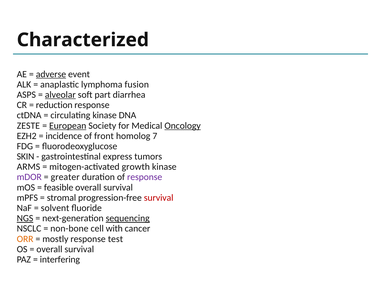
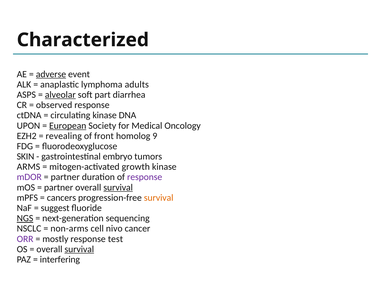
fusion: fusion -> adults
reduction: reduction -> observed
ZESTE: ZESTE -> UPON
Oncology underline: present -> none
incidence: incidence -> revealing
7: 7 -> 9
express: express -> embryo
greater at (65, 177): greater -> partner
feasible at (59, 187): feasible -> partner
survival at (118, 187) underline: none -> present
stromal: stromal -> cancers
survival at (159, 198) colour: red -> orange
solvent: solvent -> suggest
sequencing underline: present -> none
non-bone: non-bone -> non-arms
with: with -> nivo
ORR colour: orange -> purple
survival at (79, 249) underline: none -> present
